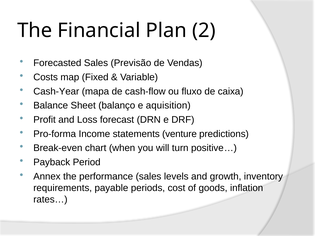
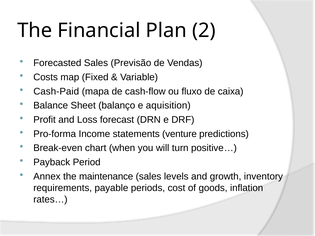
Cash-Year: Cash-Year -> Cash-Paid
performance: performance -> maintenance
